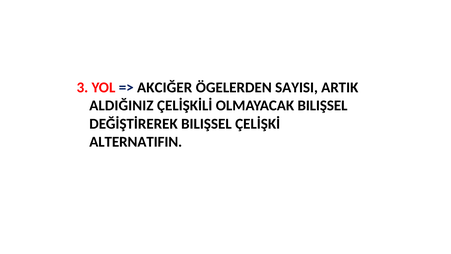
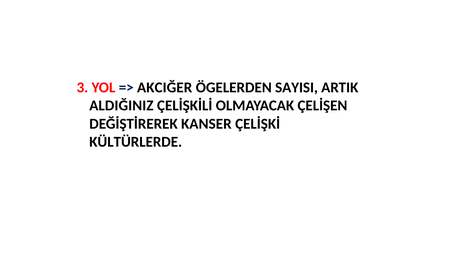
OLMAYACAK BILIŞSEL: BILIŞSEL -> ÇELİŞEN
DEĞİŞTİREREK BILIŞSEL: BILIŞSEL -> KANSER
ALTERNATIFIN: ALTERNATIFIN -> KÜLTÜRLERDE
